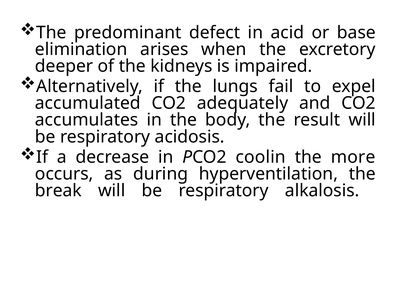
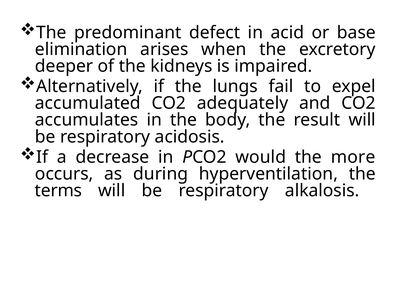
coolin: coolin -> would
break: break -> terms
